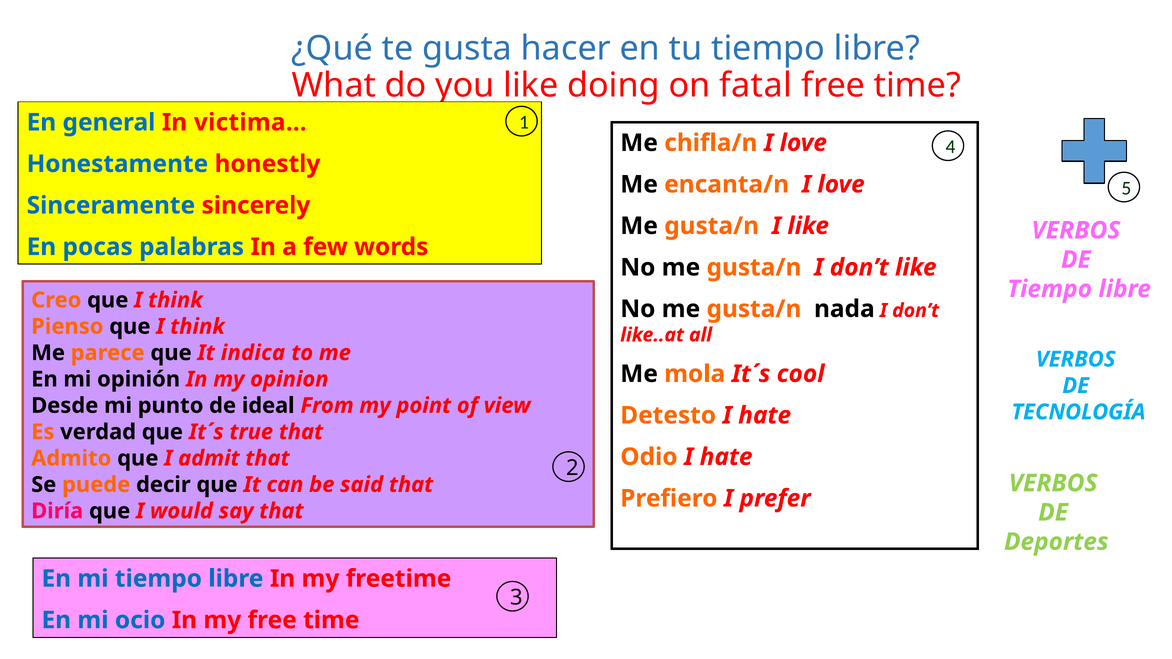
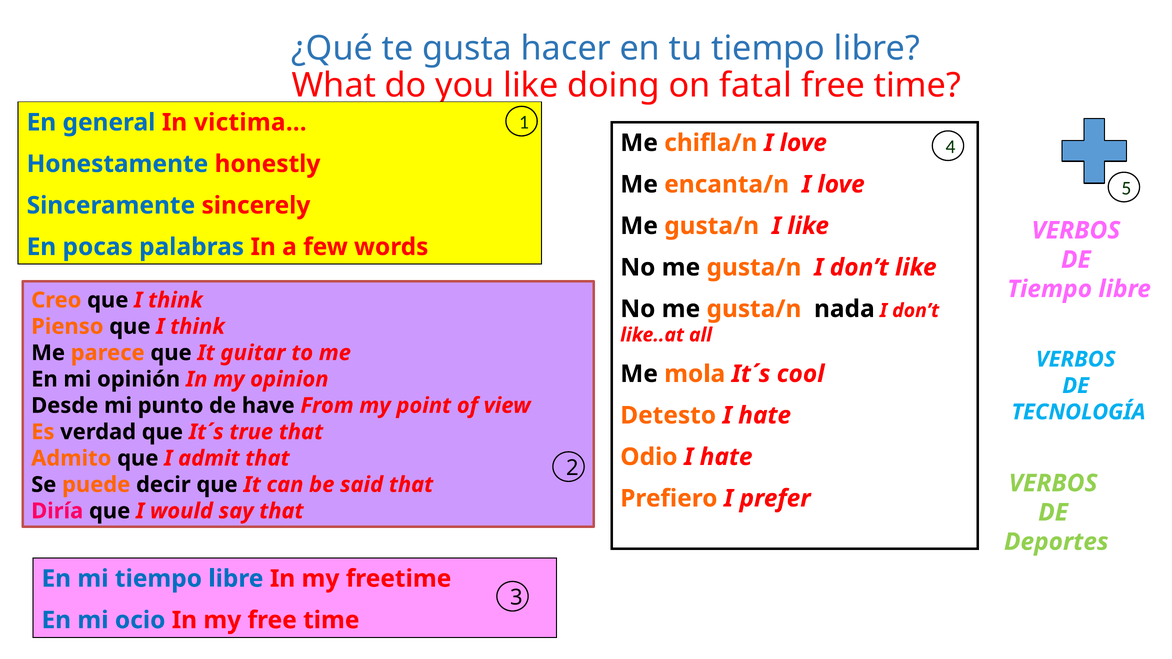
indica: indica -> guitar
ideal: ideal -> have
